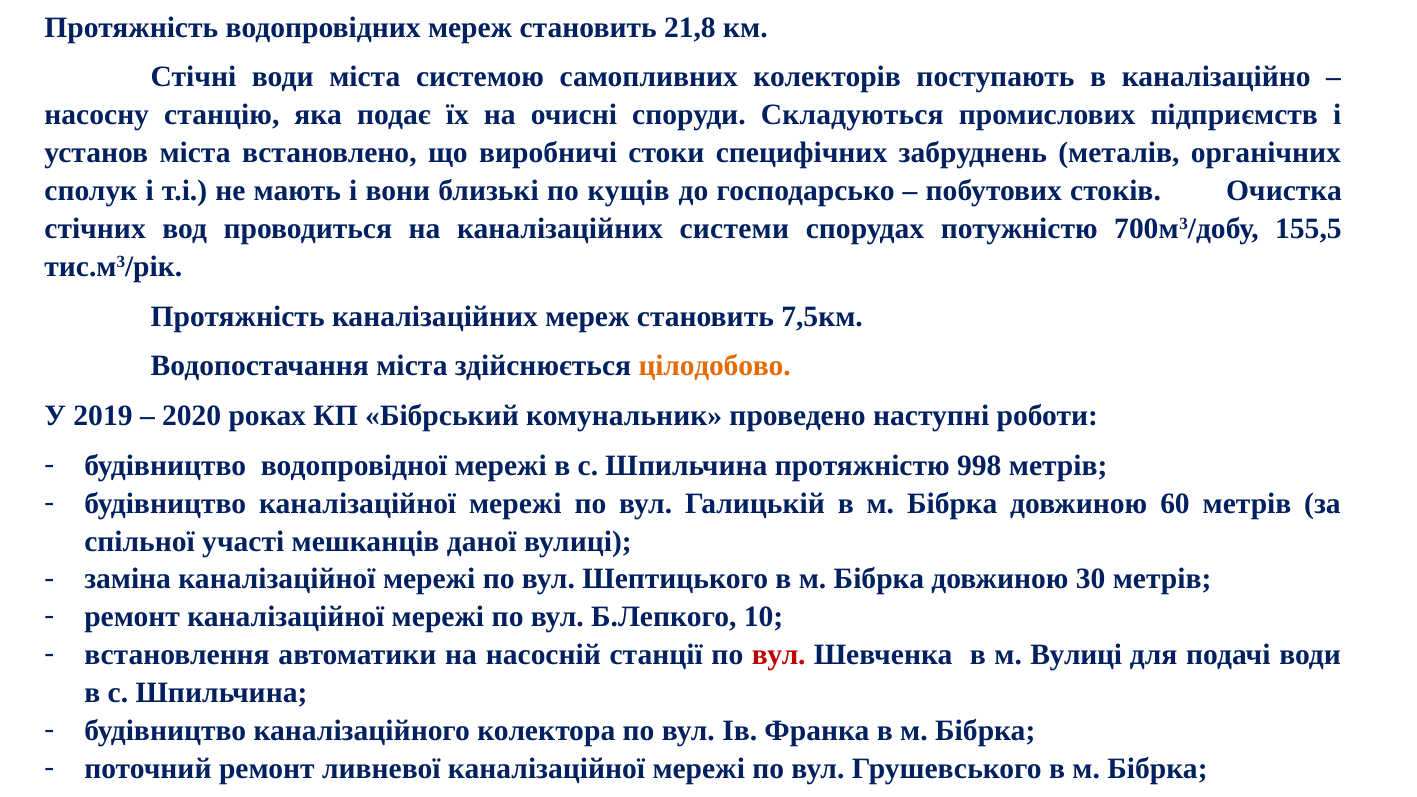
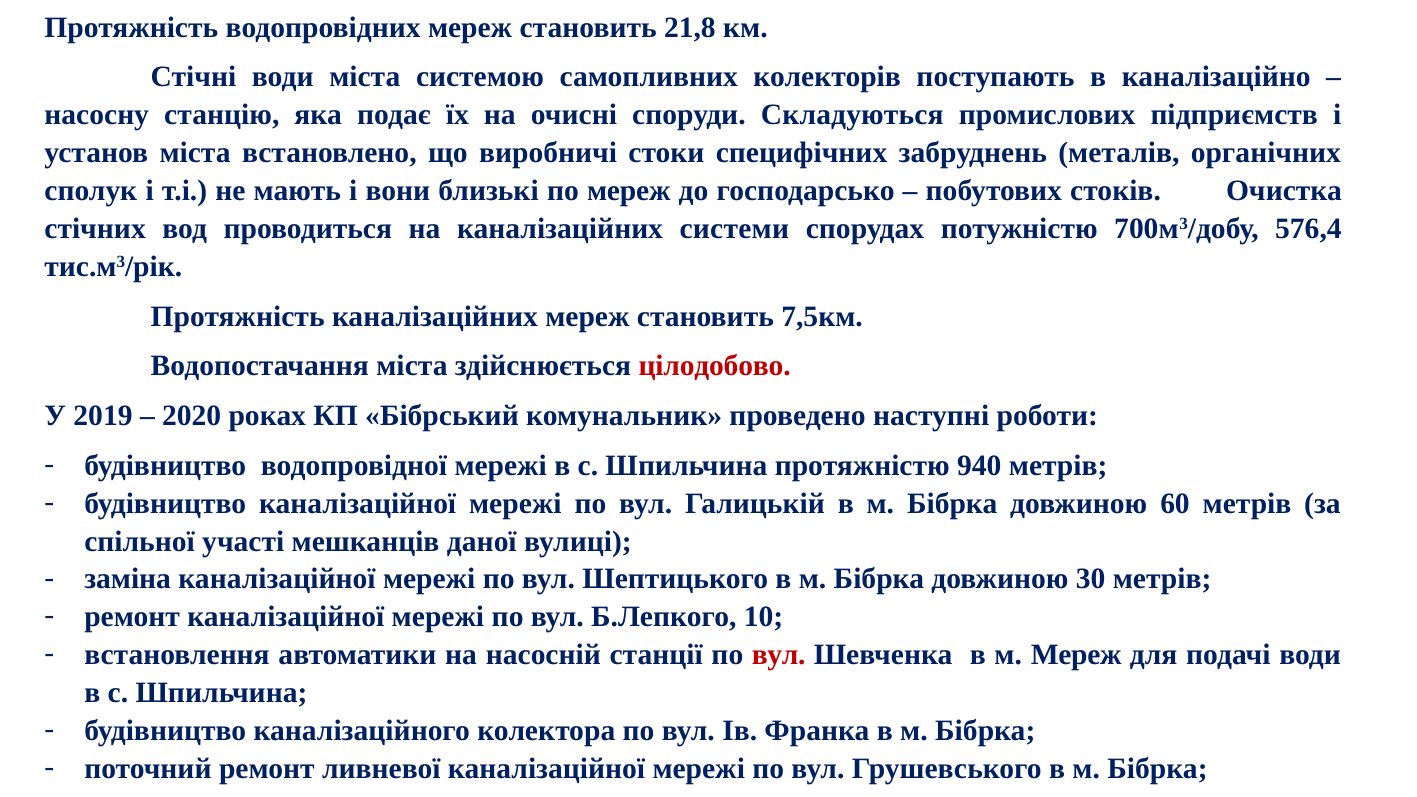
по кущів: кущів -> мереж
155,5: 155,5 -> 576,4
цілодобово colour: orange -> red
998: 998 -> 940
м Вулиці: Вулиці -> Мереж
